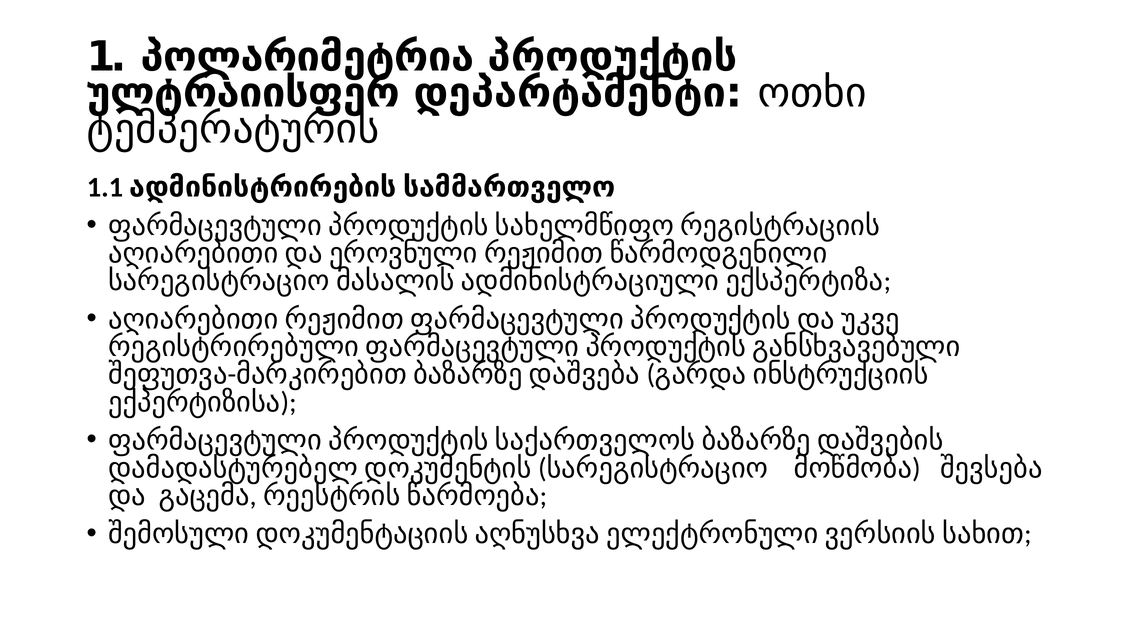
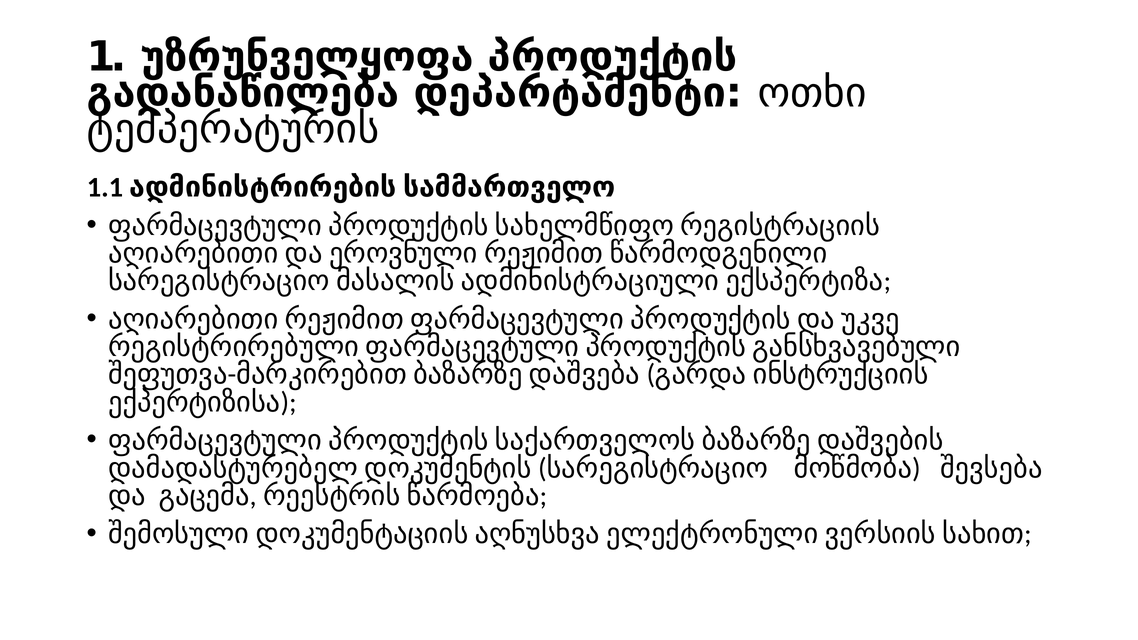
პოლარიმეტრია: პოლარიმეტრია -> უზრუნველყოფა
ულტრაიისფერ: ულტრაიისფერ -> გადანაწილება
